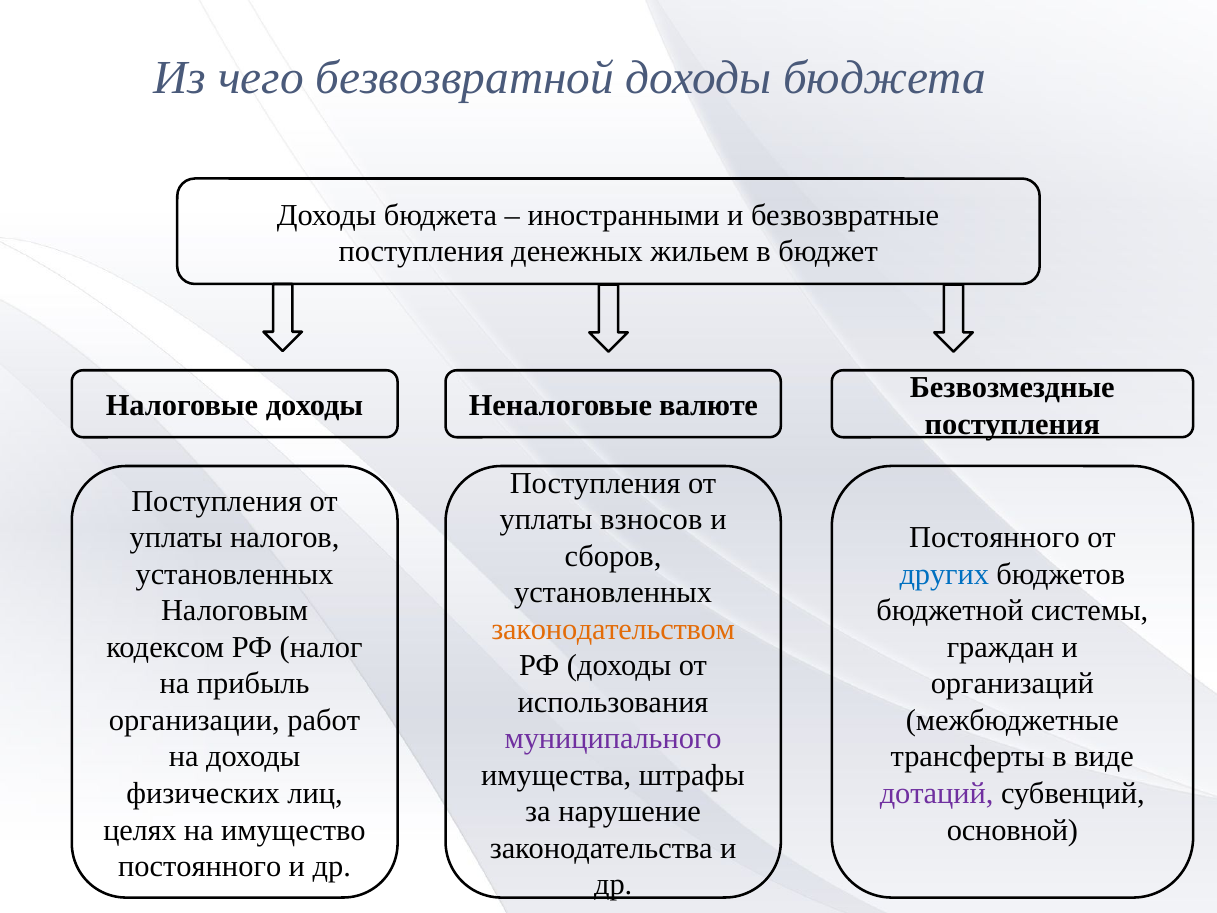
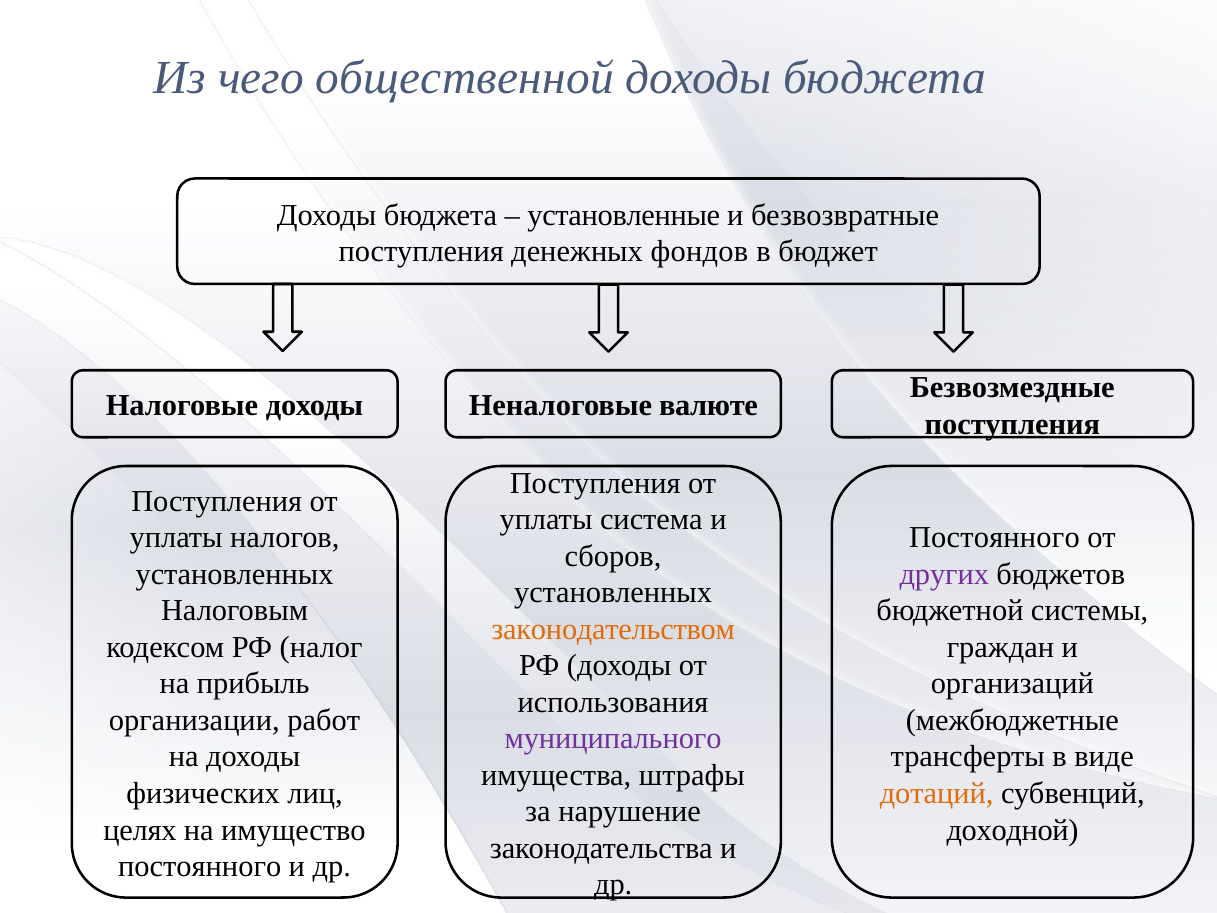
безвозвратной: безвозвратной -> общественной
иностранными: иностранными -> установленные
жильем: жильем -> фондов
взносов: взносов -> система
других colour: blue -> purple
дотаций colour: purple -> orange
основной: основной -> доходной
